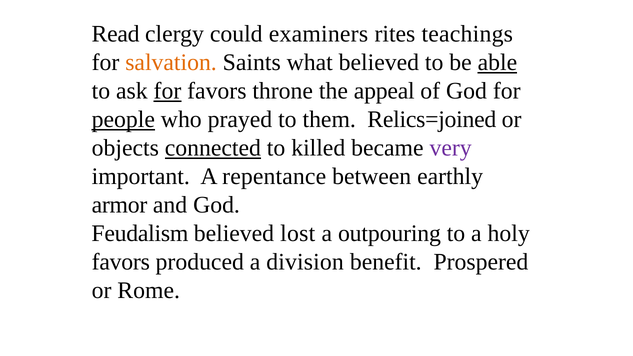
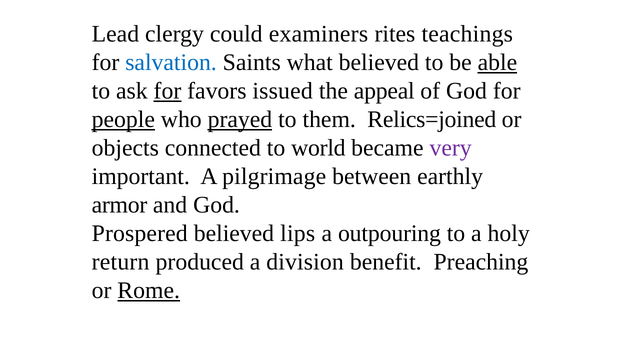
Read: Read -> Lead
salvation colour: orange -> blue
throne: throne -> issued
prayed underline: none -> present
connected underline: present -> none
killed: killed -> world
repentance: repentance -> pilgrimage
Feudalism: Feudalism -> Prospered
lost: lost -> lips
favors at (121, 262): favors -> return
Prospered: Prospered -> Preaching
Rome underline: none -> present
